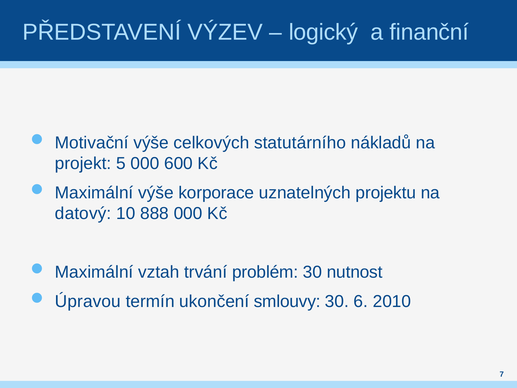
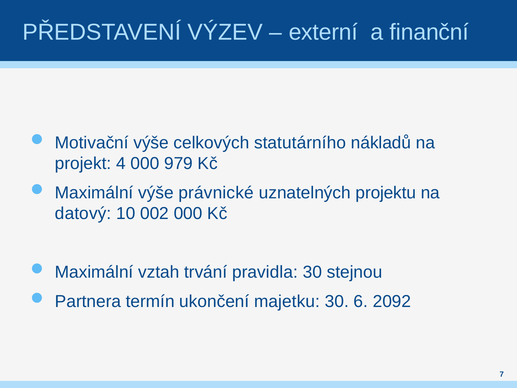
logický: logický -> externí
5: 5 -> 4
600: 600 -> 979
korporace: korporace -> právnické
888: 888 -> 002
problém: problém -> pravidla
nutnost: nutnost -> stejnou
Úpravou: Úpravou -> Partnera
smlouvy: smlouvy -> majetku
2010: 2010 -> 2092
